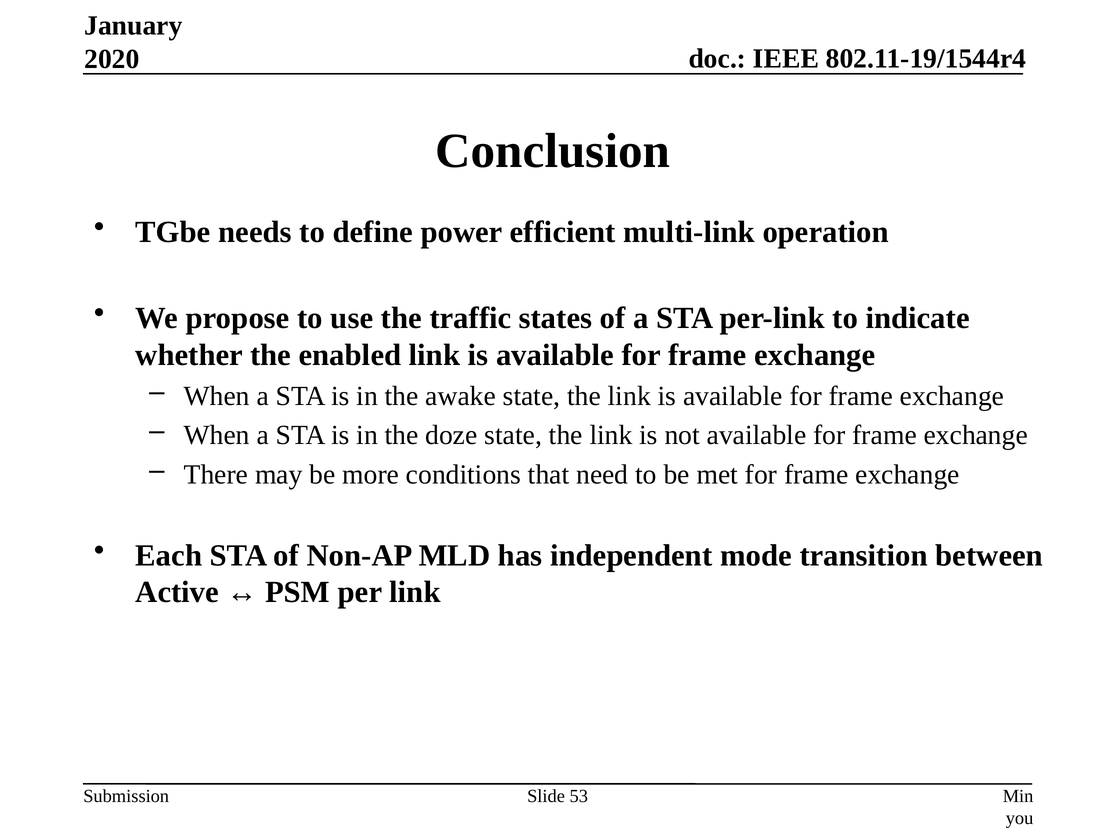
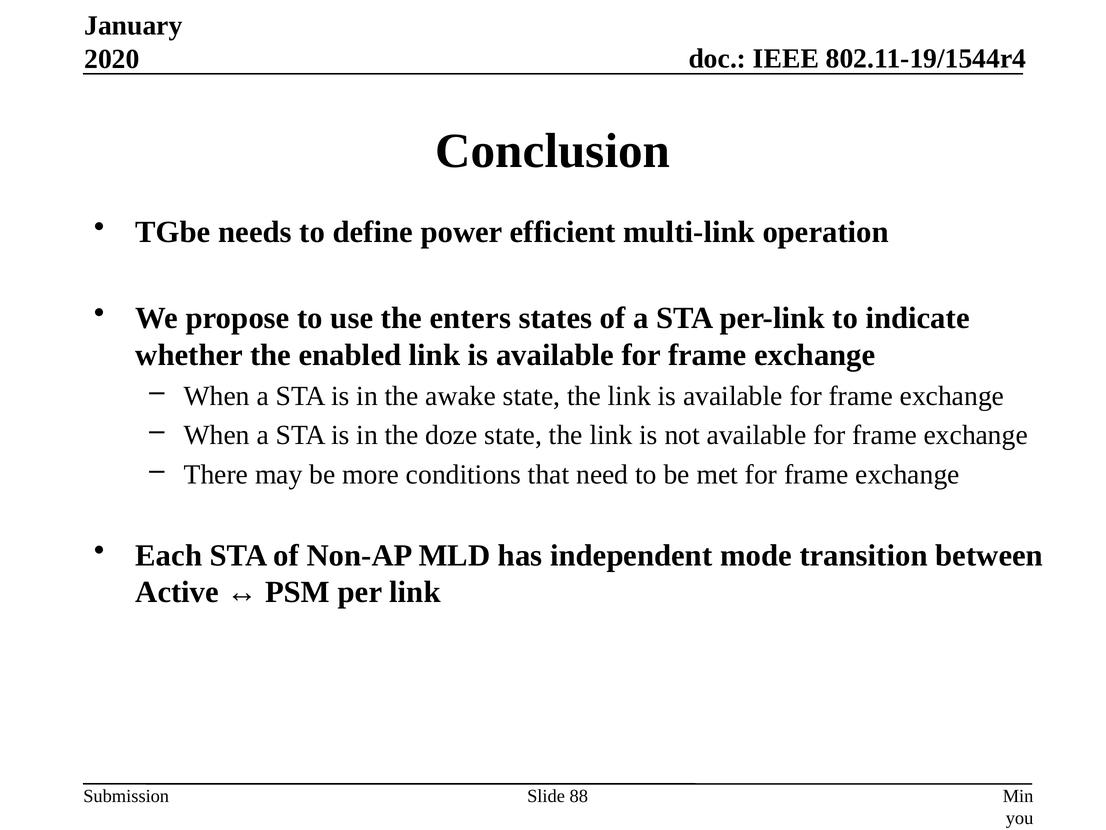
traffic: traffic -> enters
53: 53 -> 88
